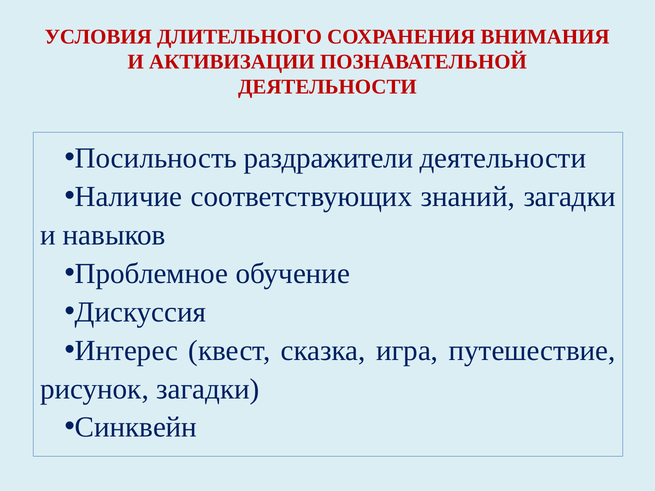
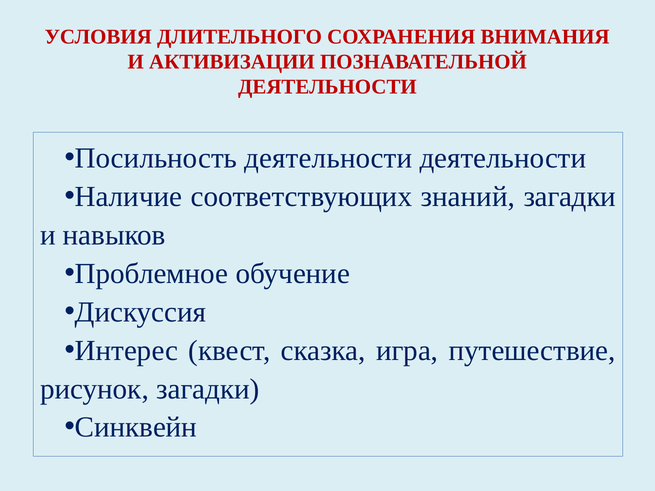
Посильность раздражители: раздражители -> деятельности
